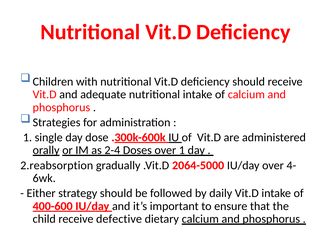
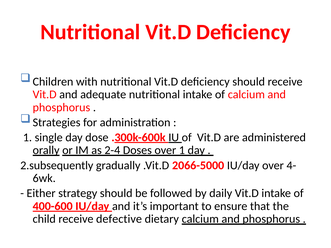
2.reabsorption: 2.reabsorption -> 2.subsequently
2064-5000: 2064-5000 -> 2066-5000
